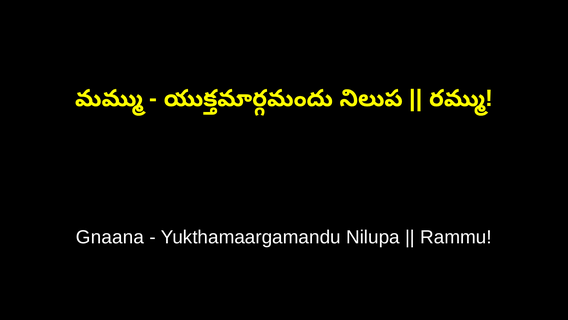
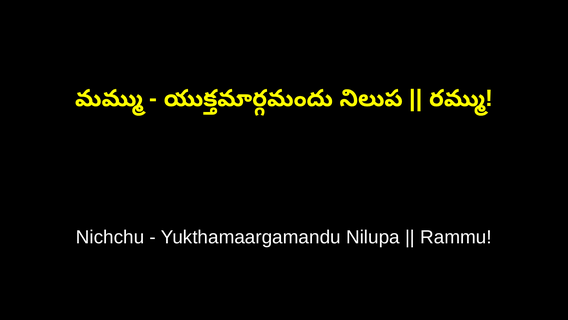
Gnaana: Gnaana -> Nichchu
